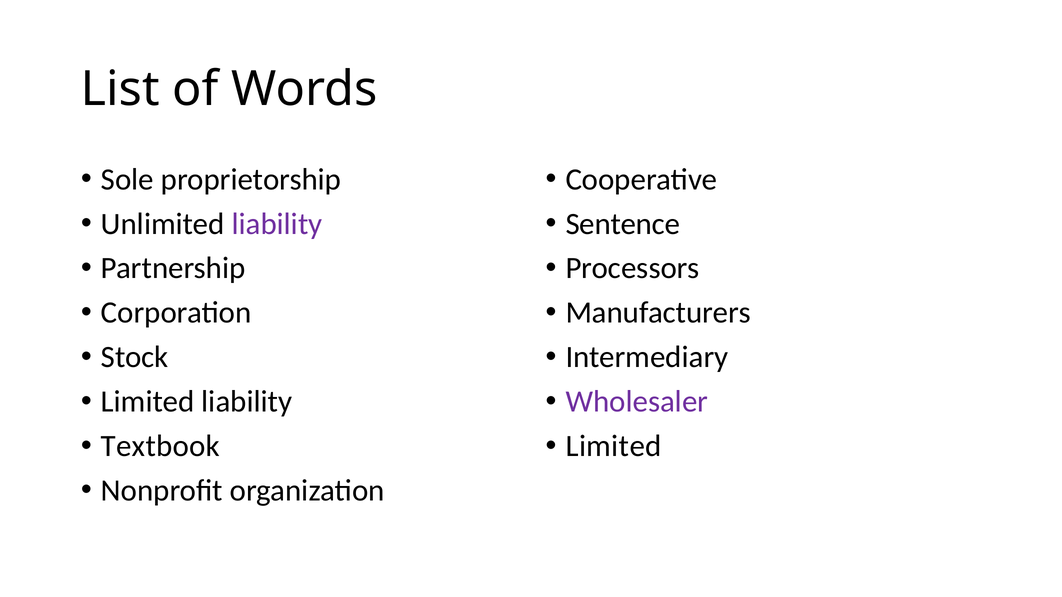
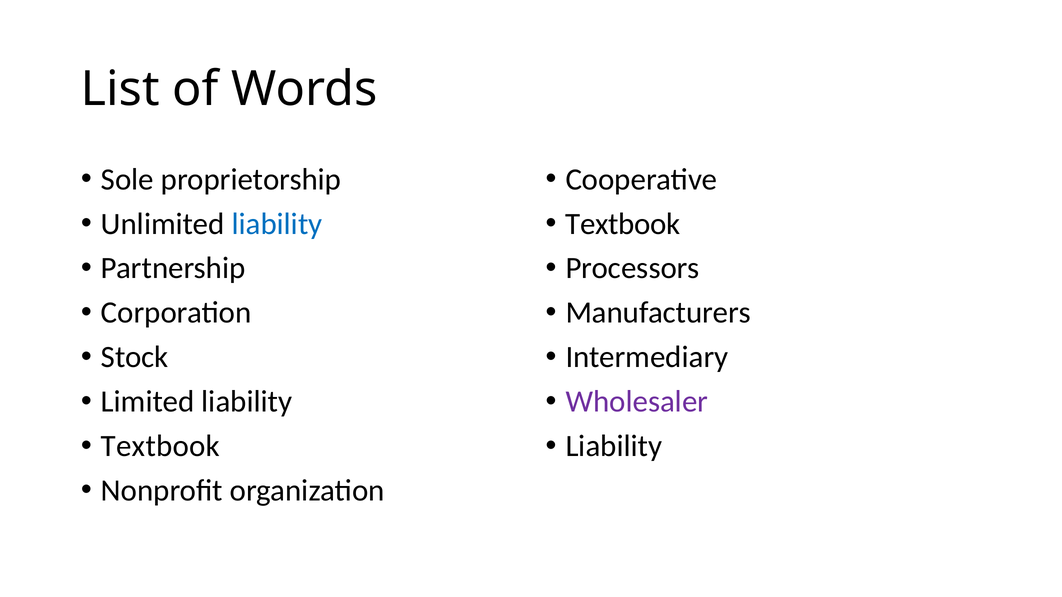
liability at (277, 224) colour: purple -> blue
Sentence at (623, 224): Sentence -> Textbook
Limited at (614, 446): Limited -> Liability
